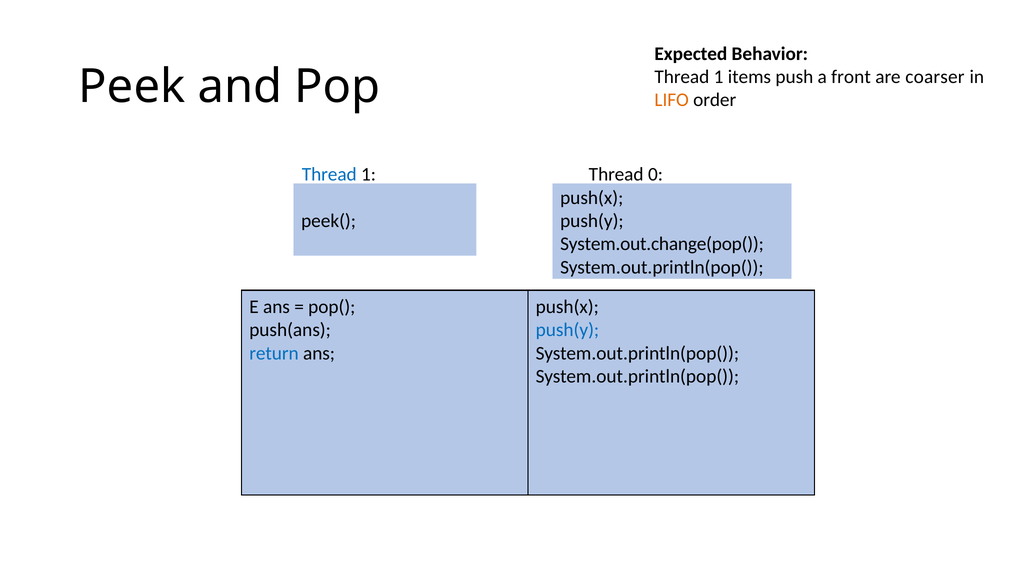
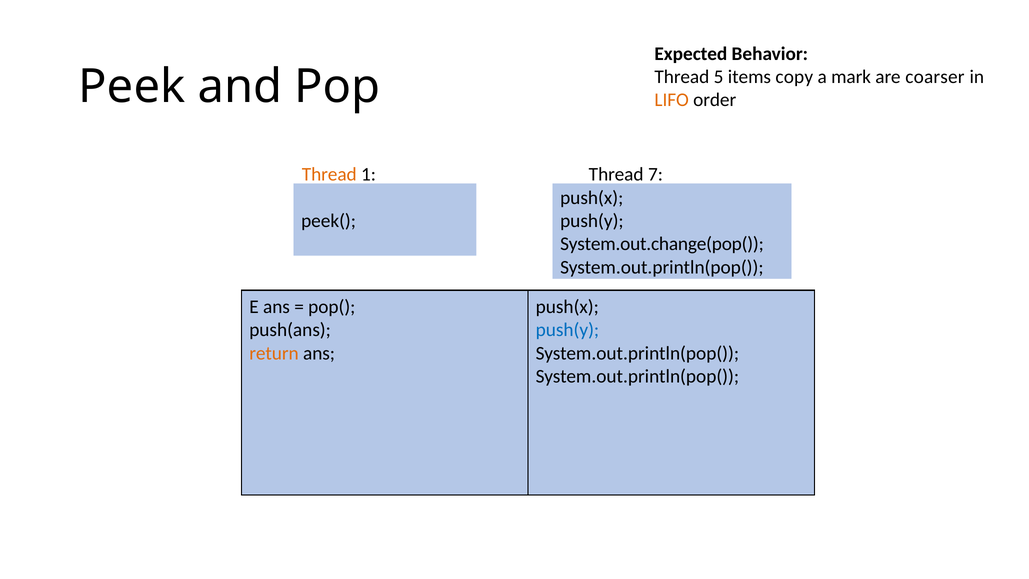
1 at (719, 77): 1 -> 5
push: push -> copy
front: front -> mark
Thread at (329, 174) colour: blue -> orange
0: 0 -> 7
return colour: blue -> orange
